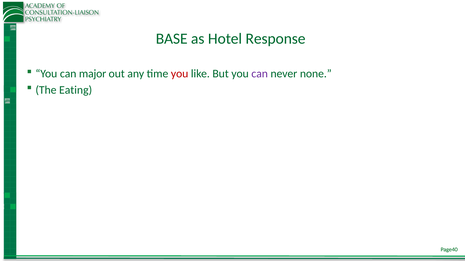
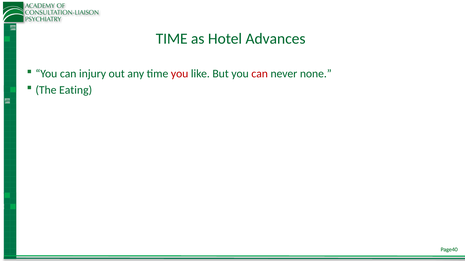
BASE at (172, 39): BASE -> TIME
Response: Response -> Advances
major: major -> injury
can at (260, 74) colour: purple -> red
